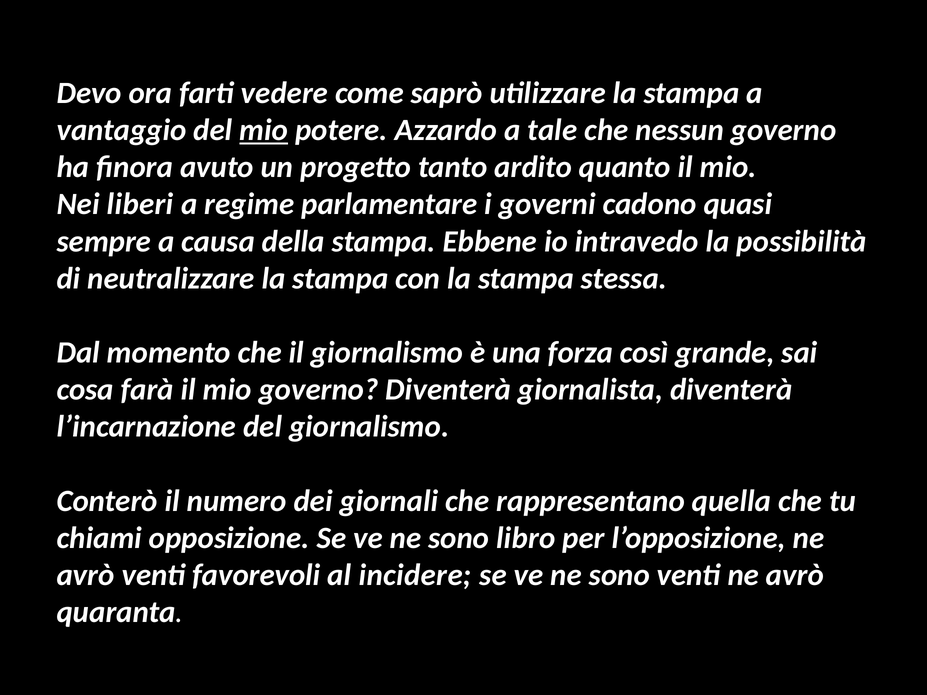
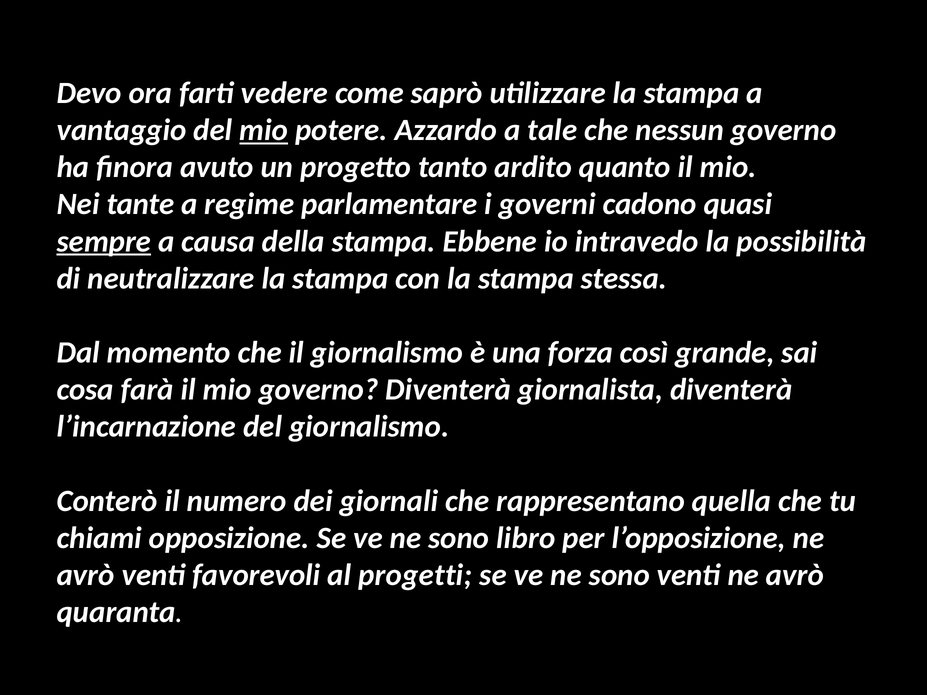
liberi: liberi -> tante
sempre underline: none -> present
incidere: incidere -> progetti
